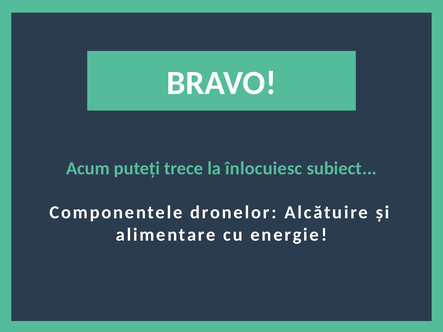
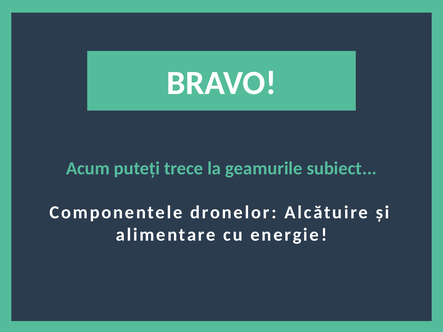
înlocuiesc: înlocuiesc -> geamurile
